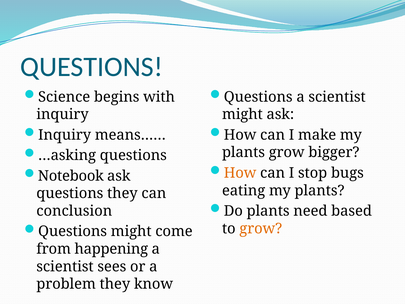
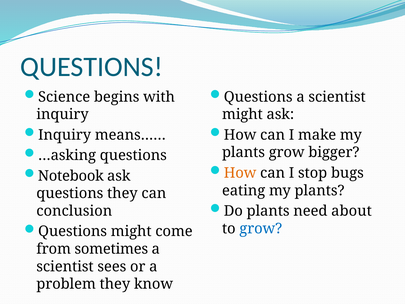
based: based -> about
grow at (261, 228) colour: orange -> blue
happening: happening -> sometimes
